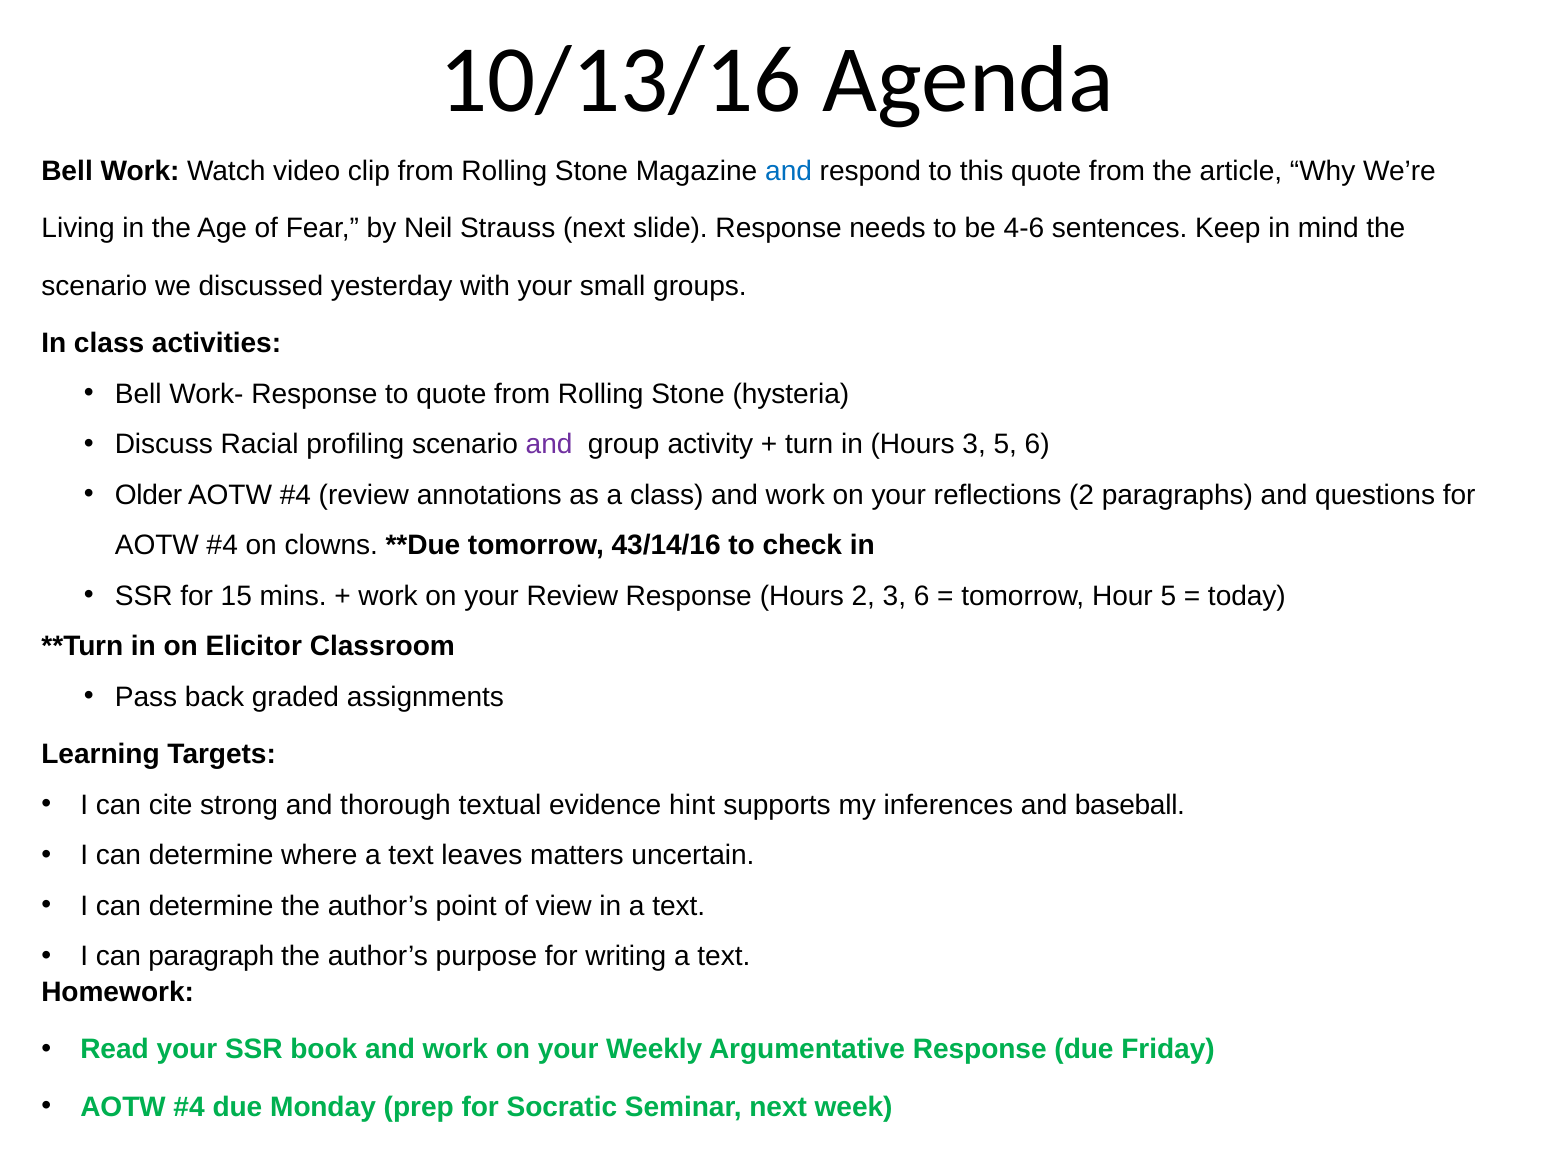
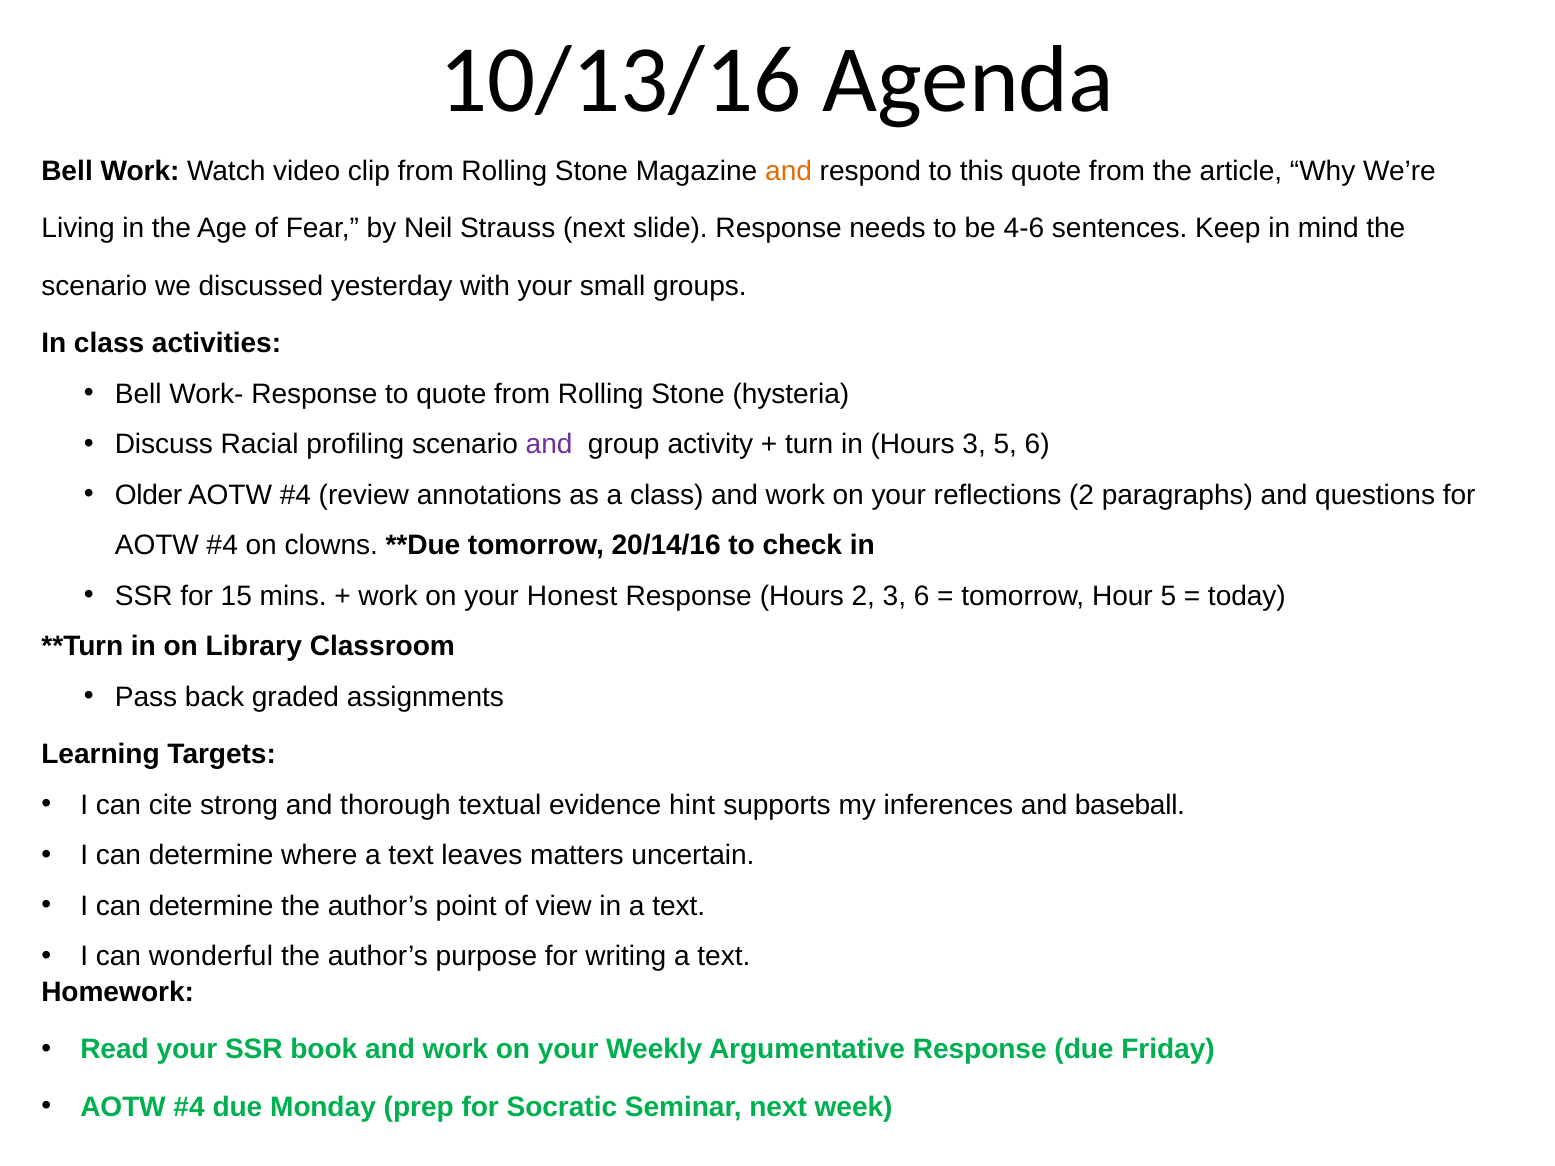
and at (789, 171) colour: blue -> orange
43/14/16: 43/14/16 -> 20/14/16
your Review: Review -> Honest
Elicitor: Elicitor -> Library
paragraph: paragraph -> wonderful
